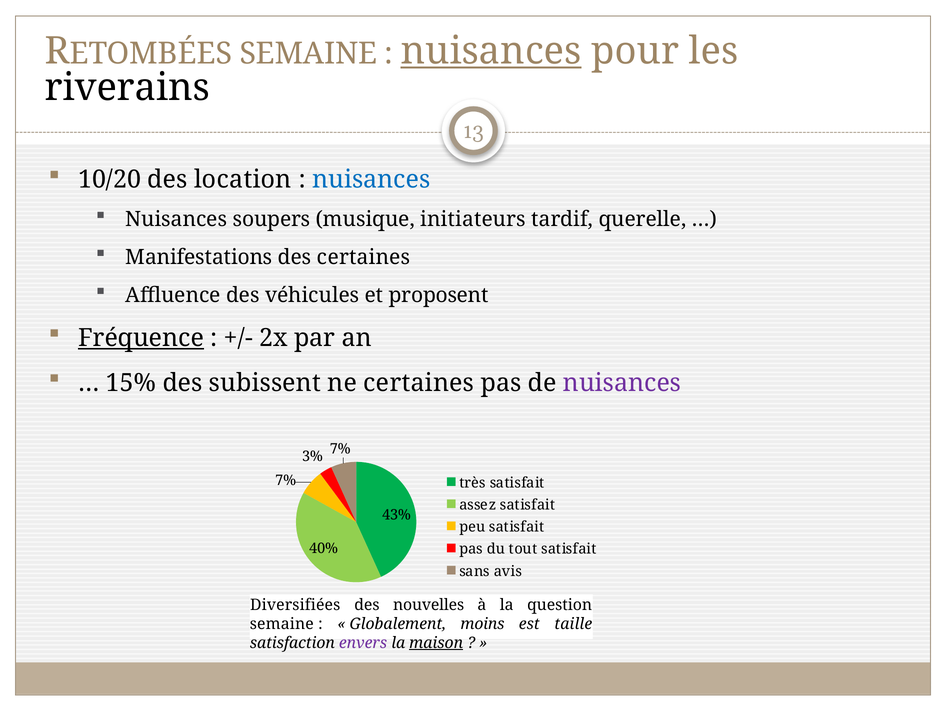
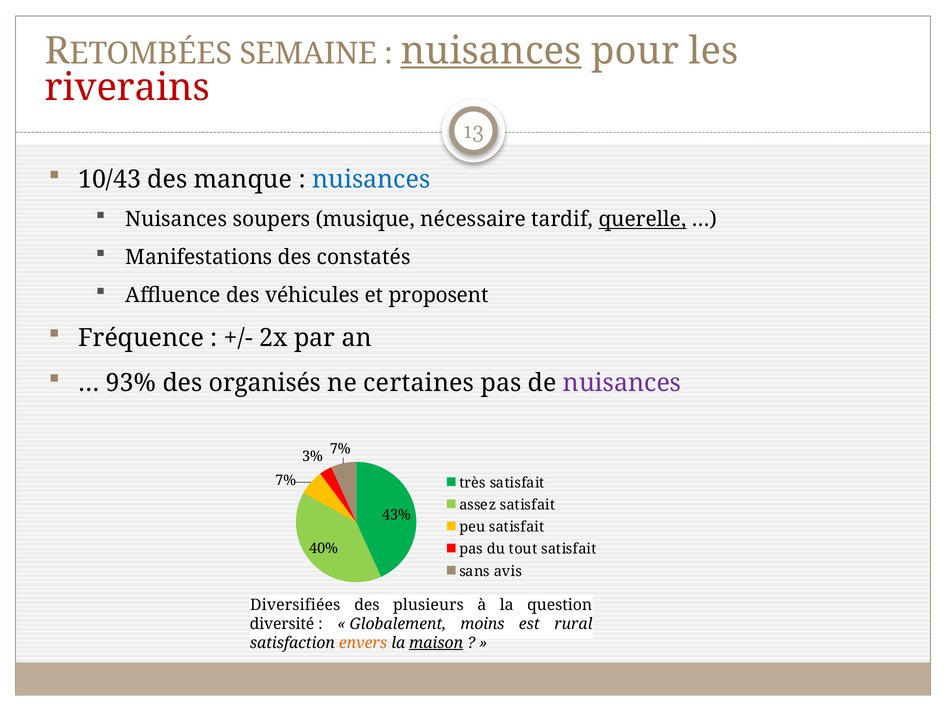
riverains colour: black -> red
10/20: 10/20 -> 10/43
location: location -> manque
initiateurs: initiateurs -> nécessaire
querelle underline: none -> present
des certaines: certaines -> constatés
Fréquence underline: present -> none
15%: 15% -> 93%
subissent: subissent -> organisés
nouvelles: nouvelles -> plusieurs
semaine at (282, 623): semaine -> diversité
taille: taille -> rural
envers colour: purple -> orange
